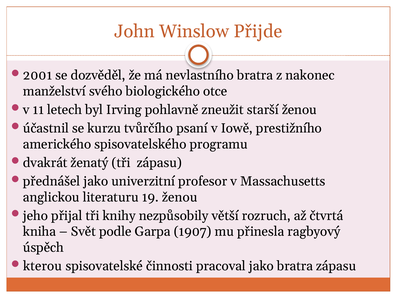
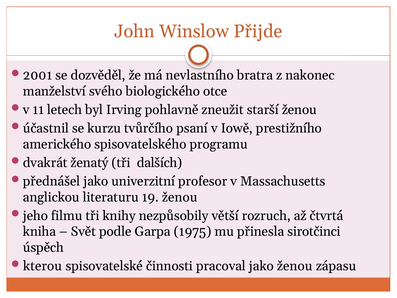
tři zápasu: zápasu -> dalších
přijal: přijal -> filmu
1907: 1907 -> 1975
ragbyový: ragbyový -> sirotčinci
jako bratra: bratra -> ženou
